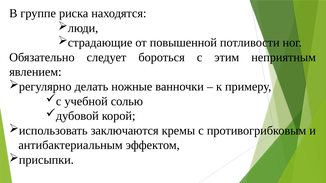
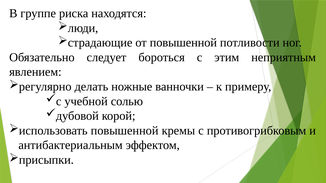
использовать заключаются: заключаются -> повышенной
